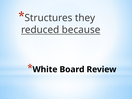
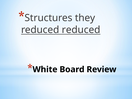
reduced because: because -> reduced
